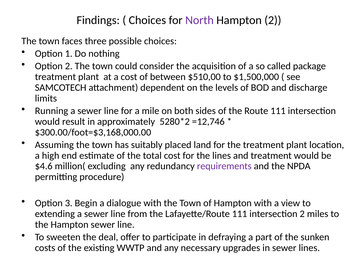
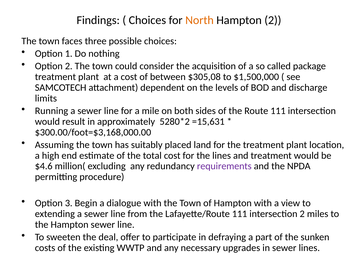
North colour: purple -> orange
$510,00: $510,00 -> $305,08
=12,746: =12,746 -> =15,631
